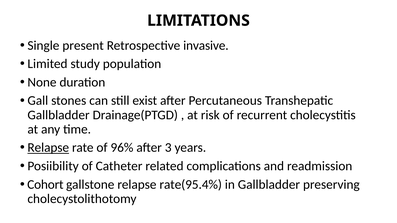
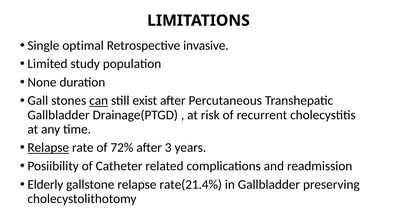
present: present -> optimal
can underline: none -> present
96%: 96% -> 72%
Cohort: Cohort -> Elderly
rate(95.4%: rate(95.4% -> rate(21.4%
